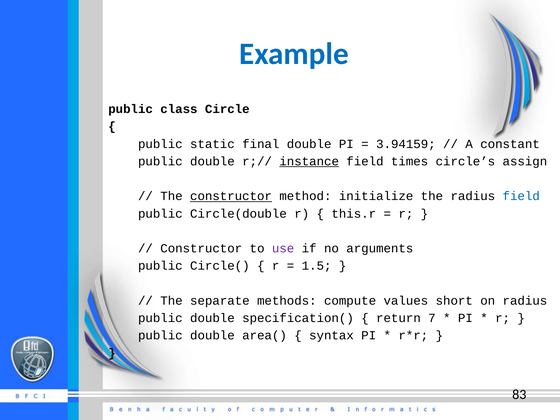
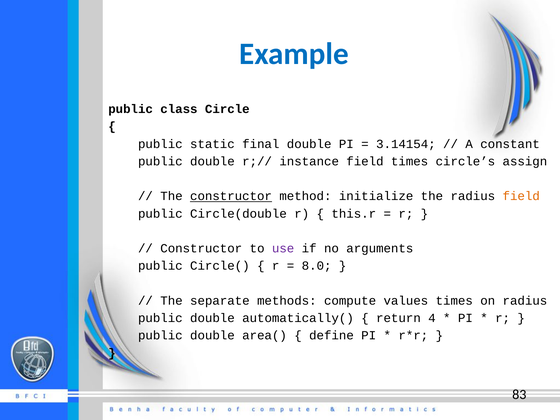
3.94159: 3.94159 -> 3.14154
instance underline: present -> none
field at (521, 196) colour: blue -> orange
1.5: 1.5 -> 8.0
values short: short -> times
specification(: specification( -> automatically(
7: 7 -> 4
syntax: syntax -> define
